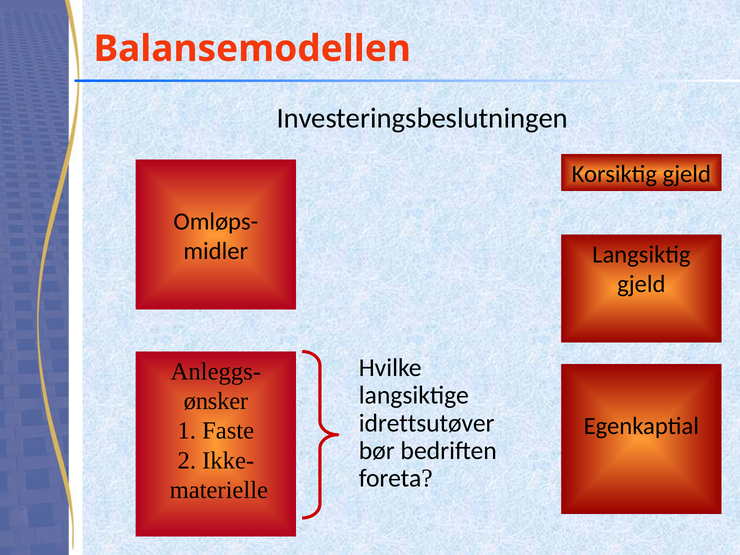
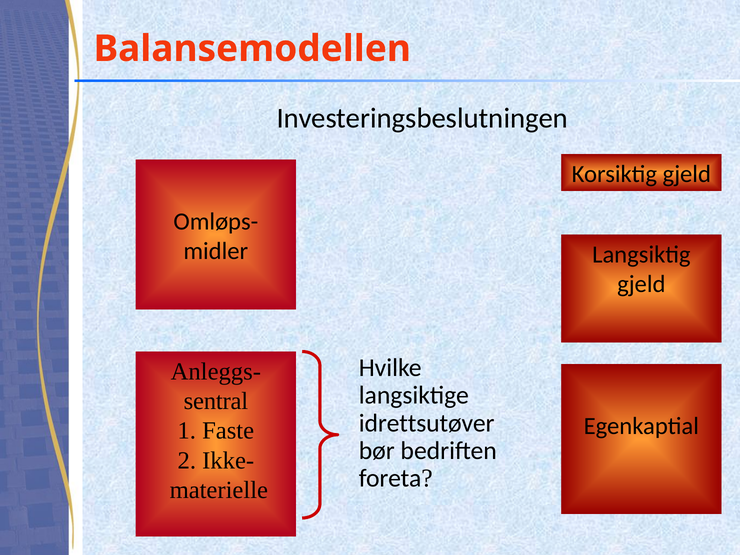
ønsker: ønsker -> sentral
